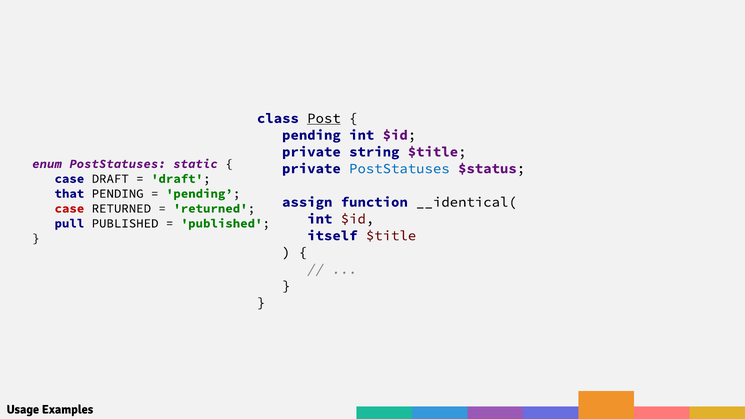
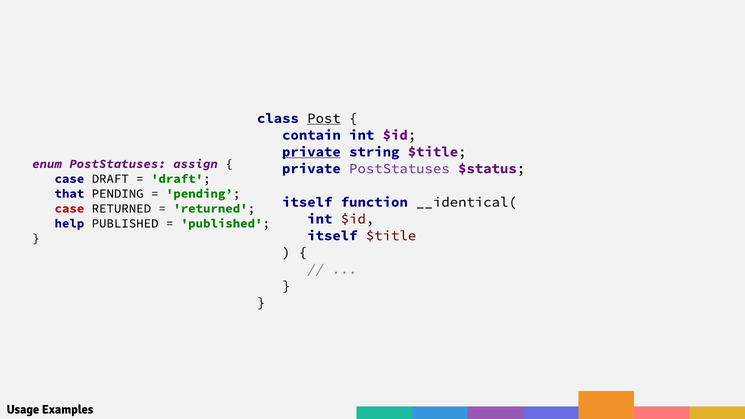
pending at (311, 135): pending -> contain
private at (311, 152) underline: none -> present
static: static -> assign
PostStatuses at (399, 169) colour: blue -> purple
assign at (307, 202): assign -> itself
pull: pull -> help
